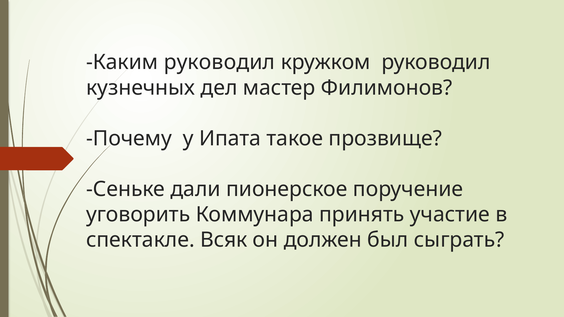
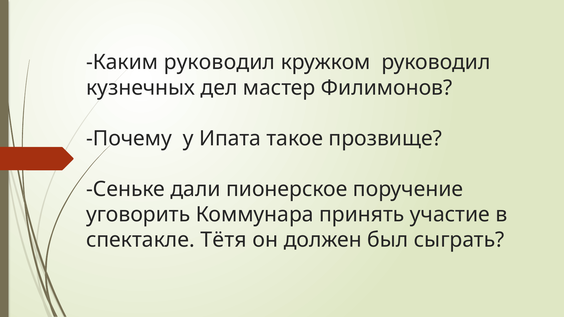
Всяк: Всяк -> Тётя
